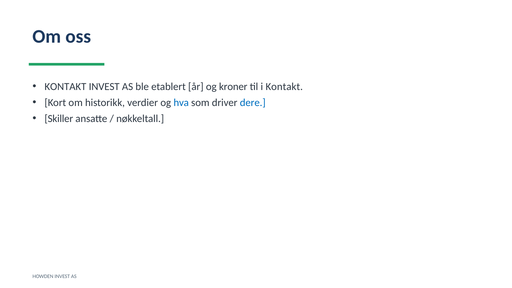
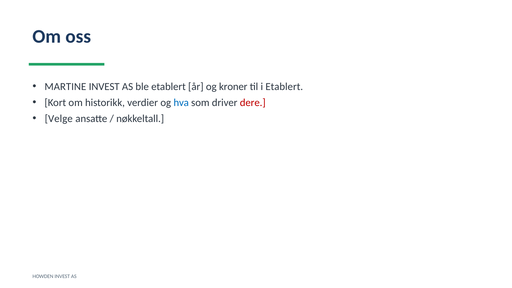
KONTAKT at (65, 87): KONTAKT -> MARTINE
i Kontakt: Kontakt -> Etablert
dere colour: blue -> red
Skiller: Skiller -> Velge
